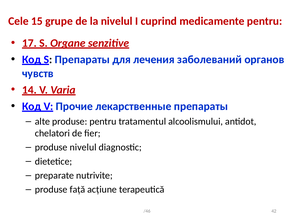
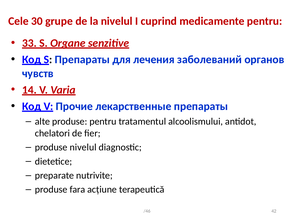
15: 15 -> 30
17: 17 -> 33
faţă: faţă -> fara
